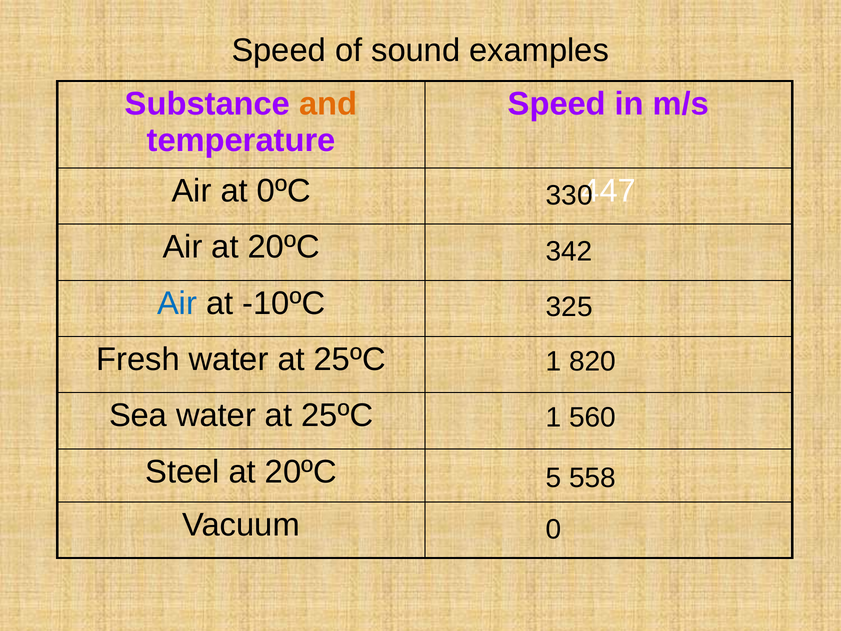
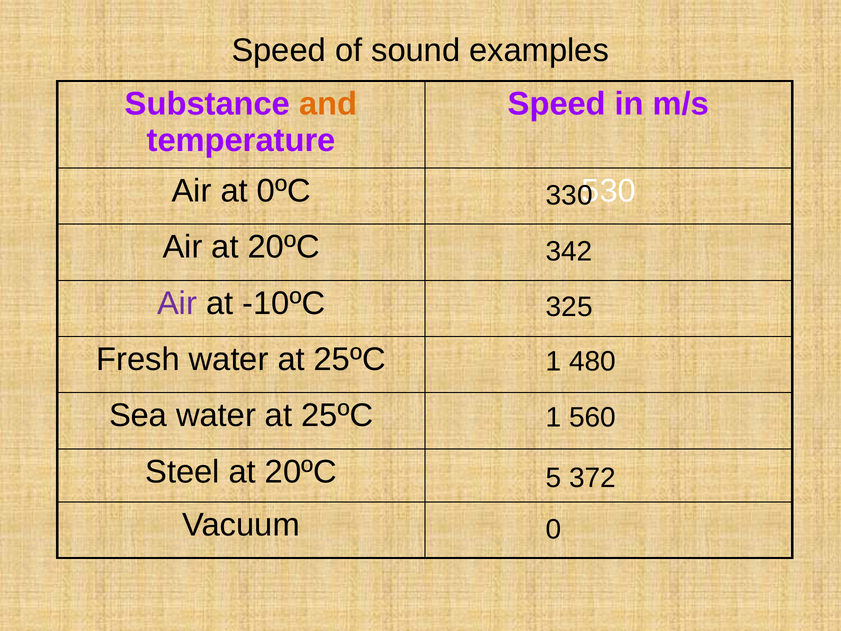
447: 447 -> 530
Air at (177, 303) colour: blue -> purple
820: 820 -> 480
558: 558 -> 372
